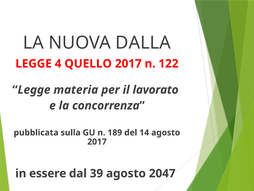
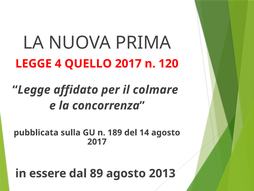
DALLA: DALLA -> PRIMA
122: 122 -> 120
materia: materia -> affidato
lavorato: lavorato -> colmare
39: 39 -> 89
2047: 2047 -> 2013
